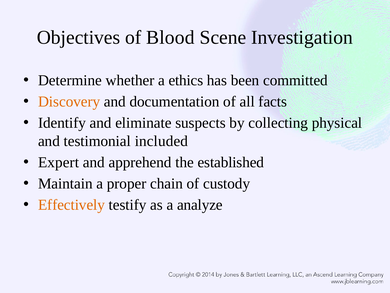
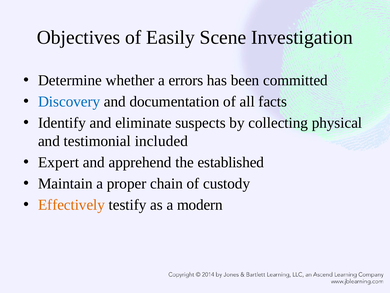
Blood: Blood -> Easily
ethics: ethics -> errors
Discovery colour: orange -> blue
analyze: analyze -> modern
